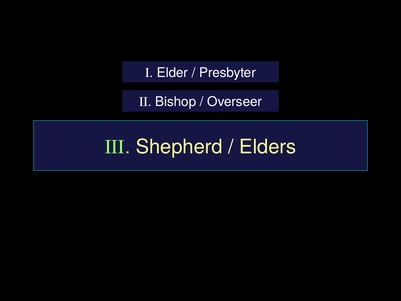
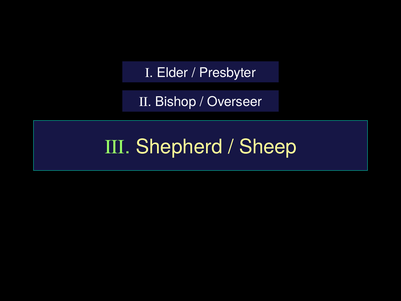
Elders: Elders -> Sheep
